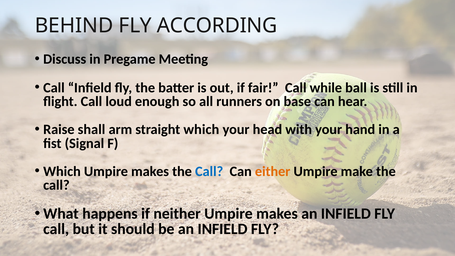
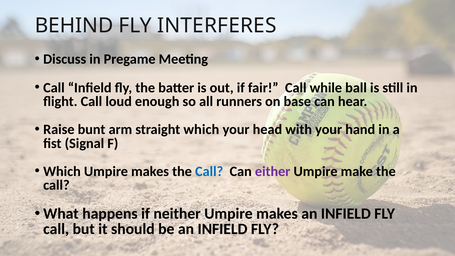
ACCORDING: ACCORDING -> INTERFERES
shall: shall -> bunt
either colour: orange -> purple
